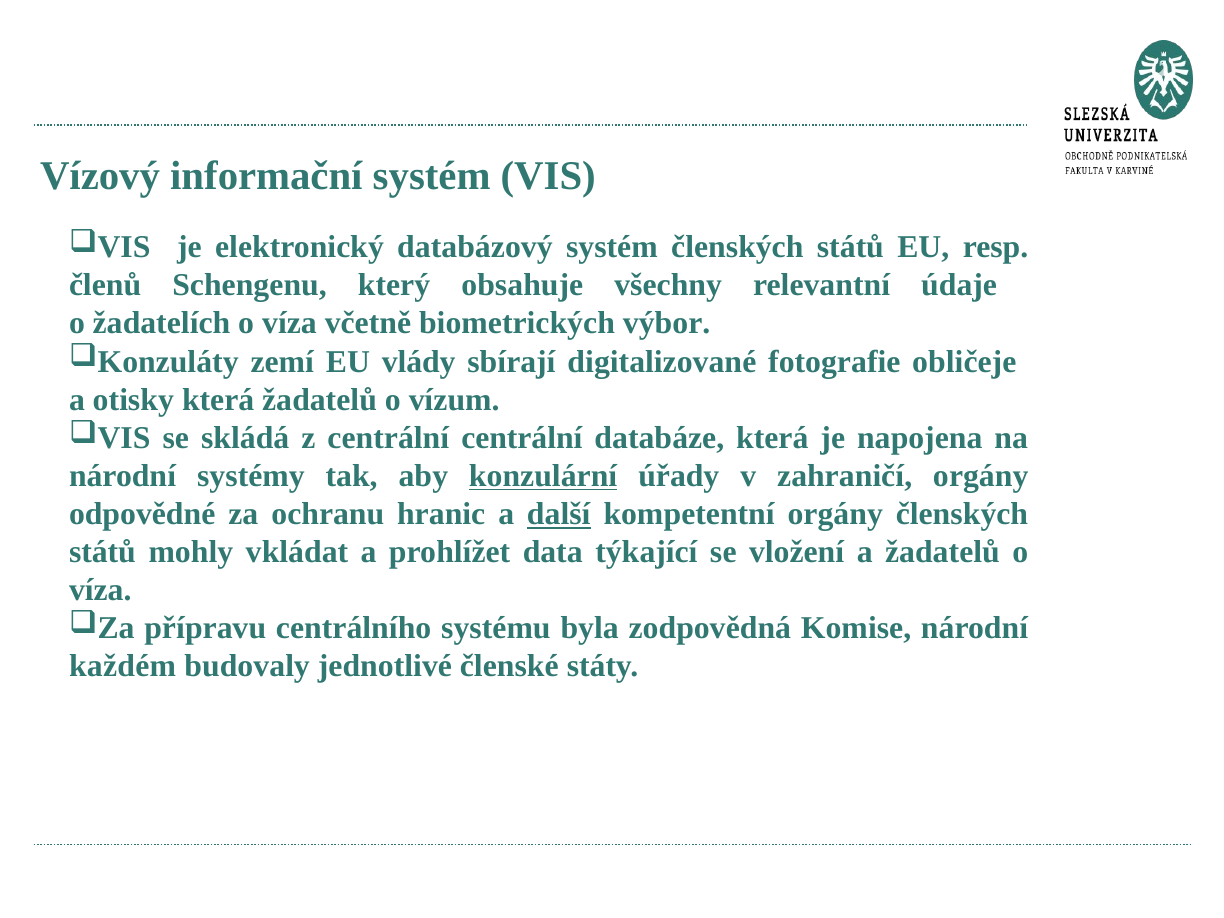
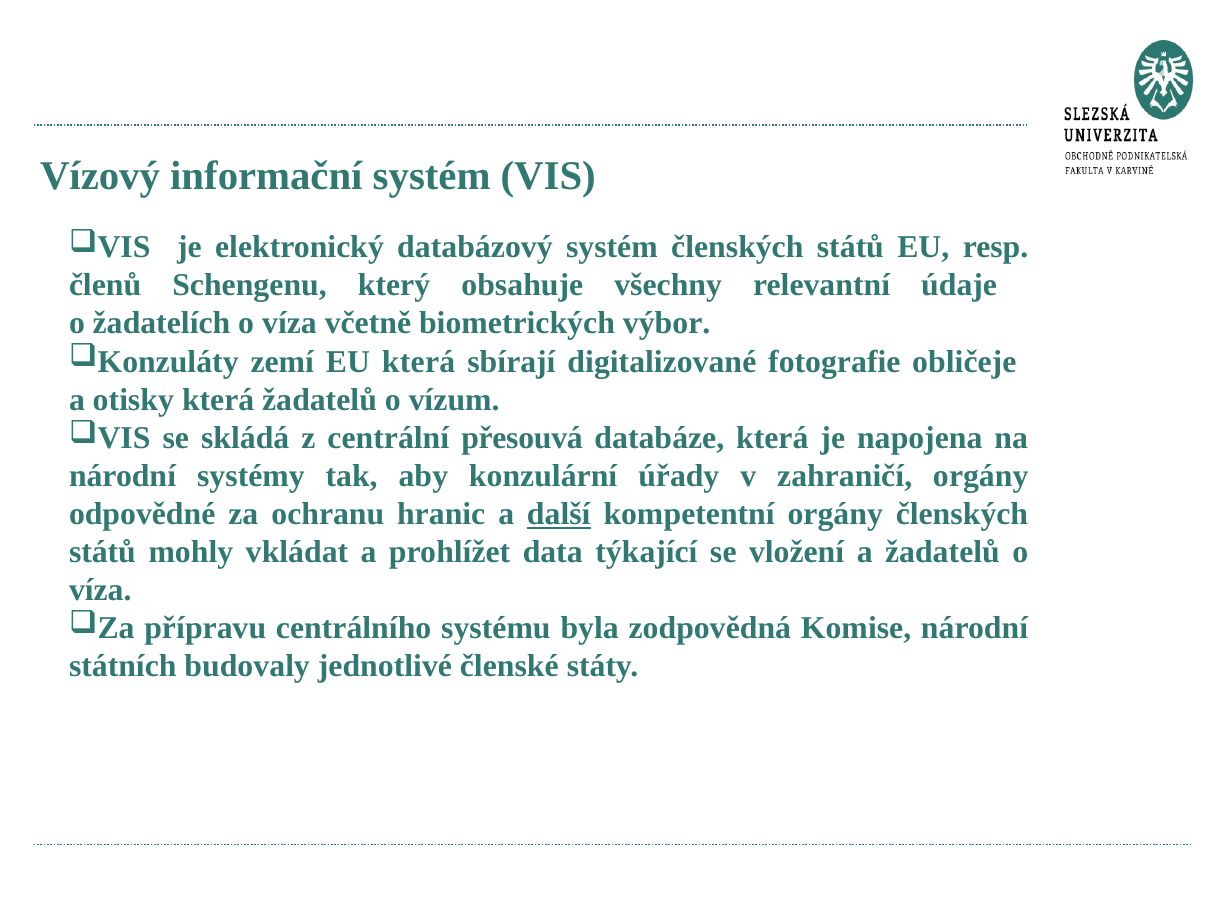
EU vlády: vlády -> která
centrální centrální: centrální -> přesouvá
konzulární underline: present -> none
každém: každém -> státních
